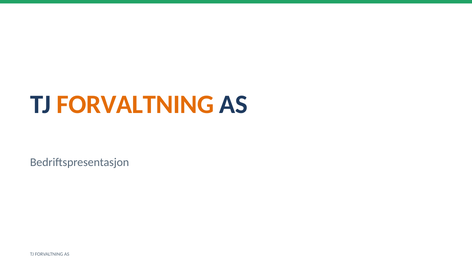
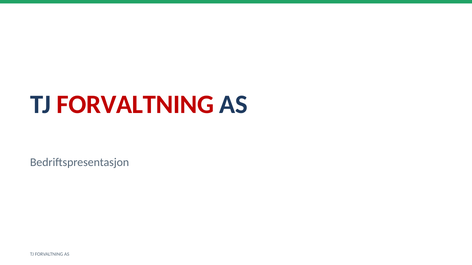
FORVALTNING at (135, 105) colour: orange -> red
